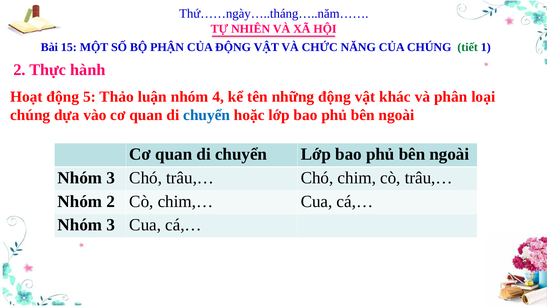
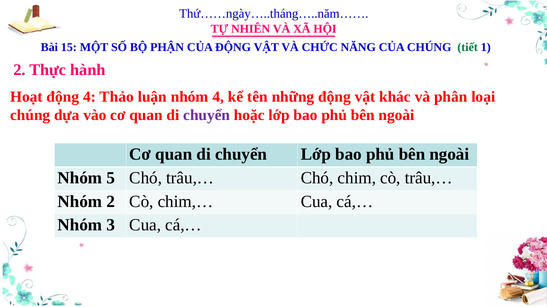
động 5: 5 -> 4
chuyển at (207, 115) colour: blue -> purple
3 at (111, 178): 3 -> 5
